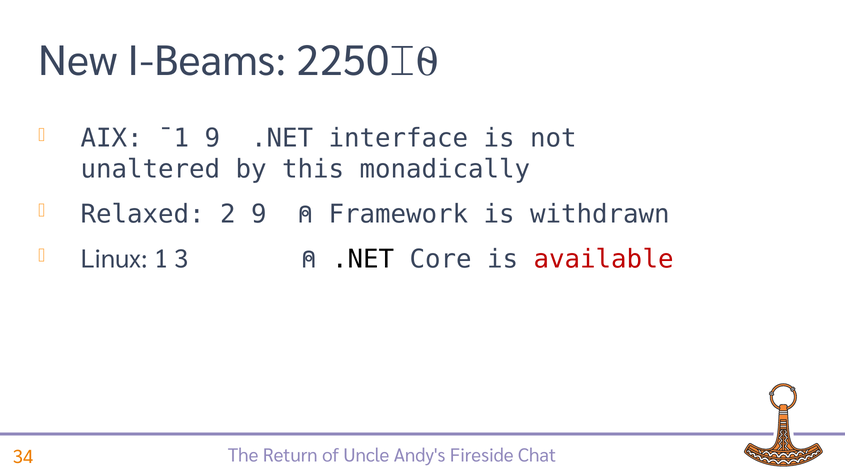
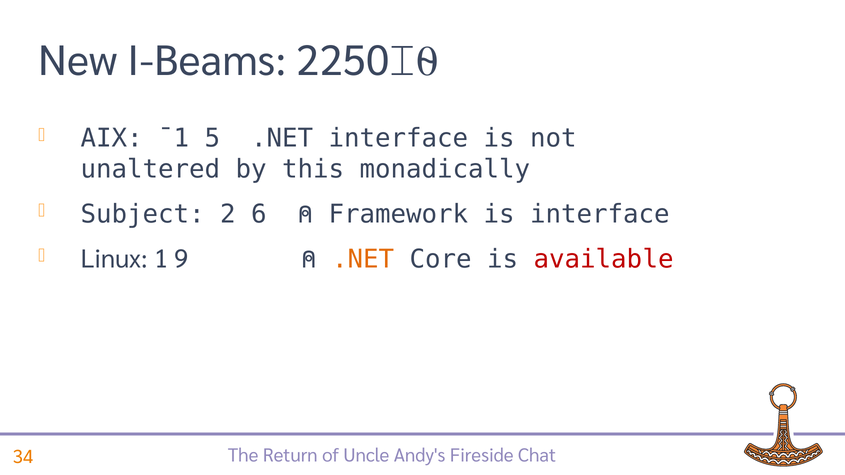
¯1 9: 9 -> 5
Relaxed: Relaxed -> Subject
2 9: 9 -> 6
is withdrawn: withdrawn -> interface
3: 3 -> 9
.NET at (363, 259) colour: black -> orange
